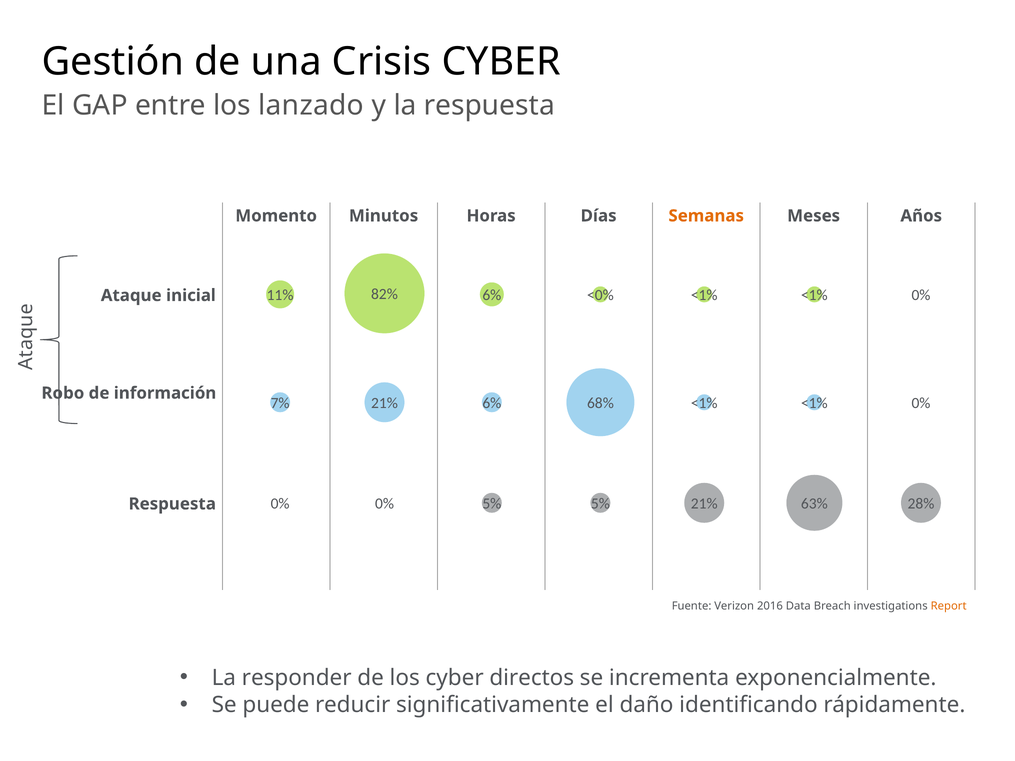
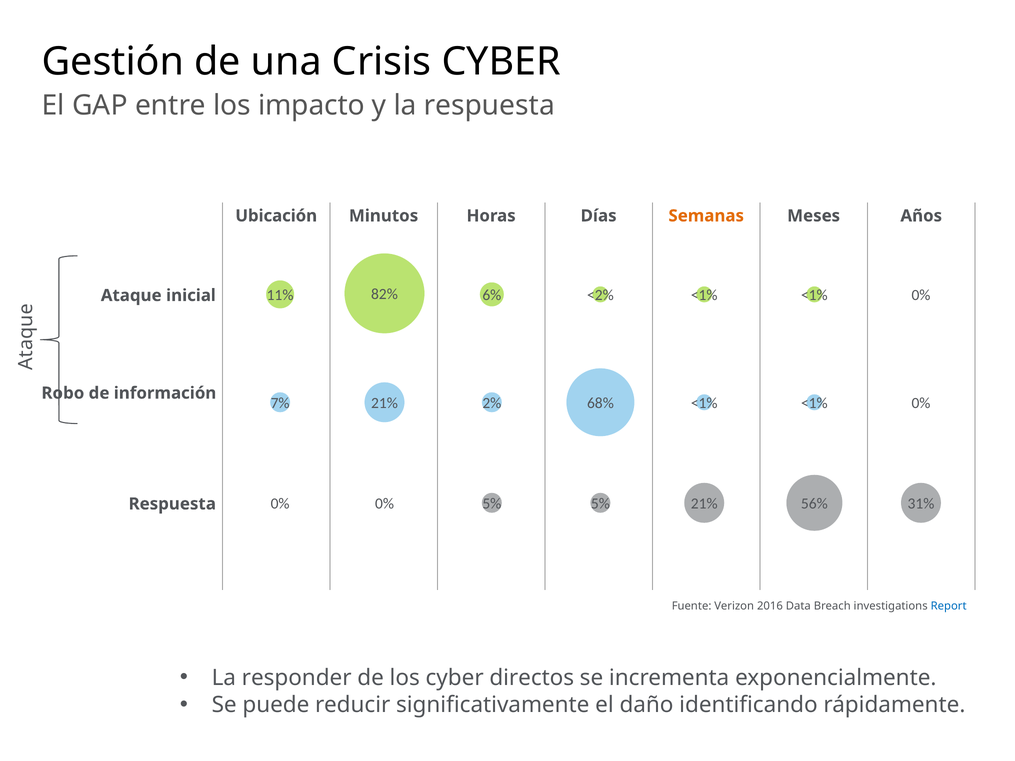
lanzado: lanzado -> impacto
Momento: Momento -> Ubicación
<0%: <0% -> <2%
7% 6%: 6% -> 2%
63%: 63% -> 56%
28%: 28% -> 31%
Report colour: orange -> blue
